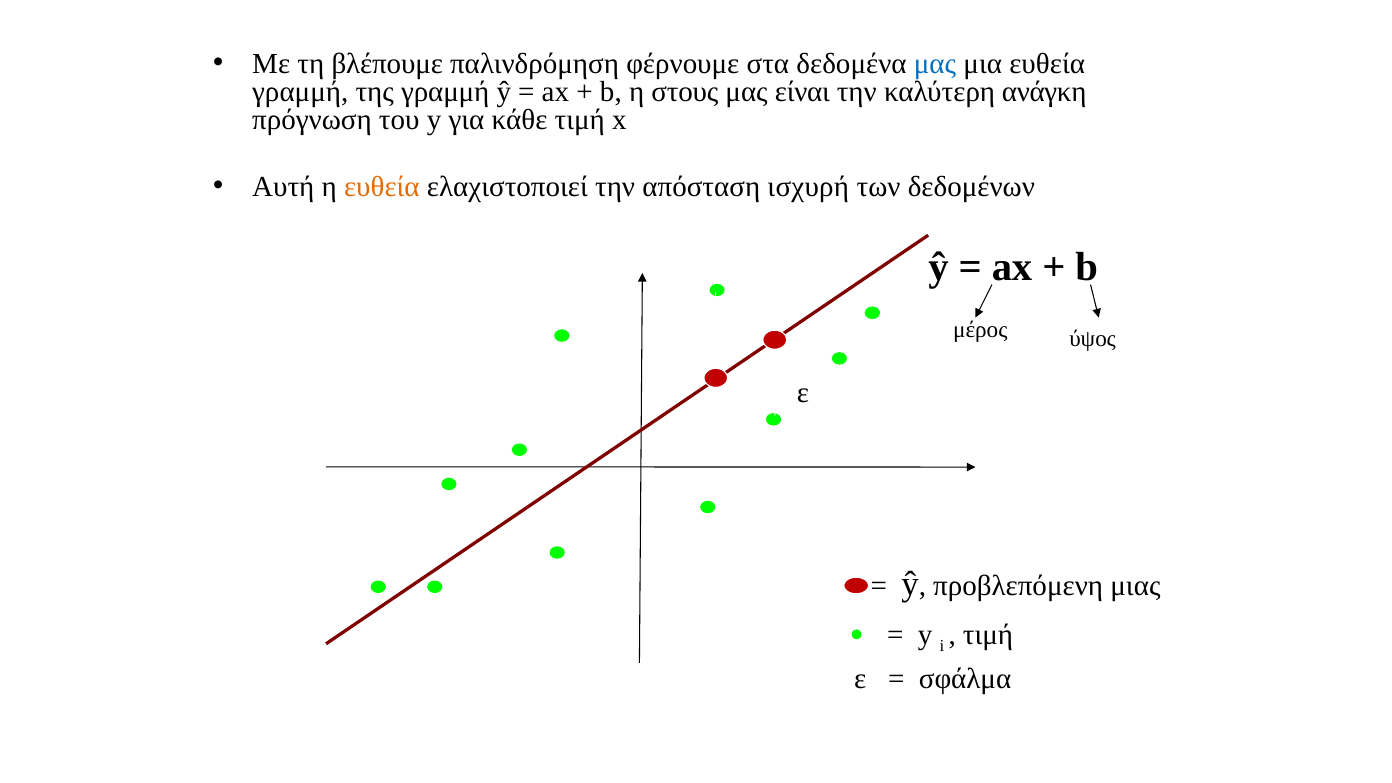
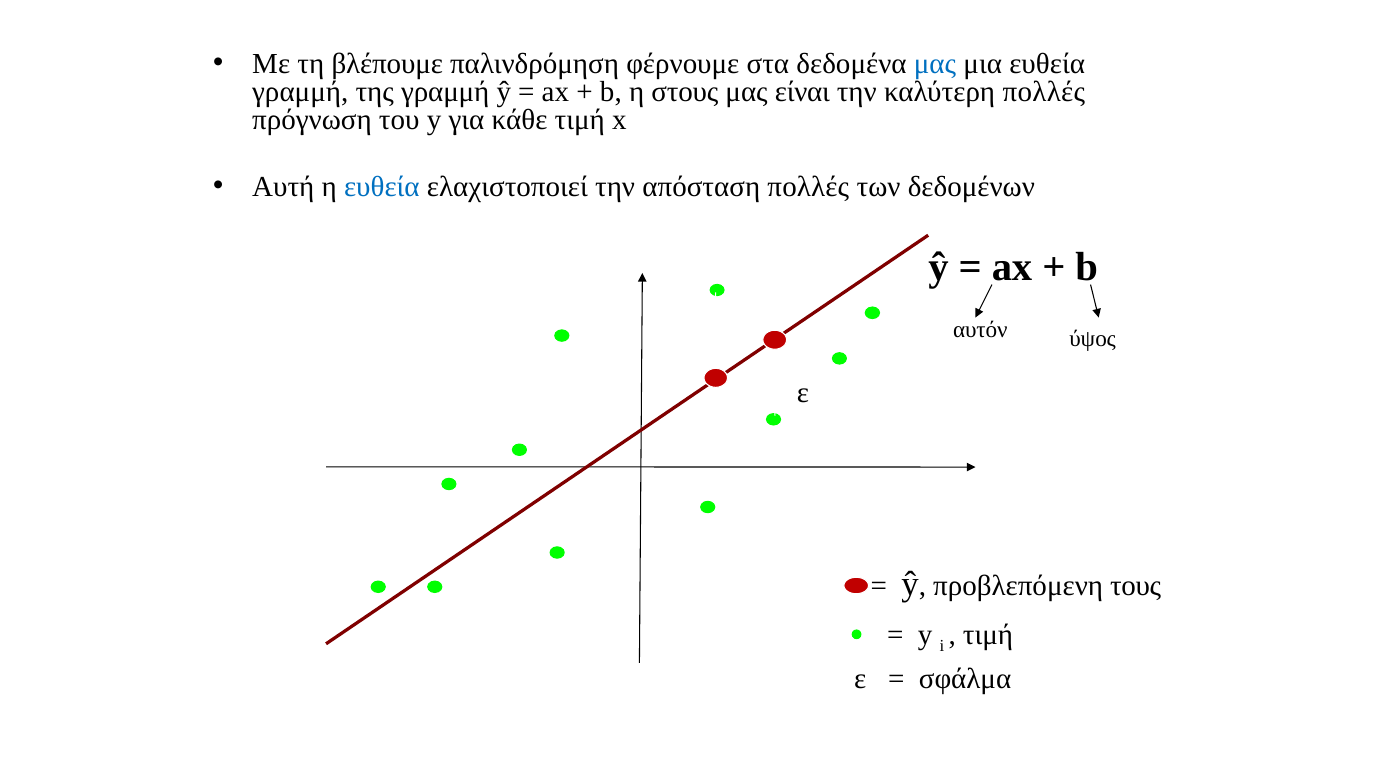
καλύτερη ανάγκη: ανάγκη -> πολλές
ευθεία at (382, 187) colour: orange -> blue
απόσταση ισχυρή: ισχυρή -> πολλές
μέρος: μέρος -> αυτόν
μιας: μιας -> τους
